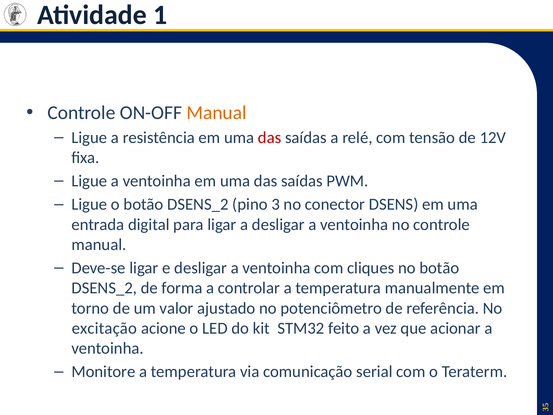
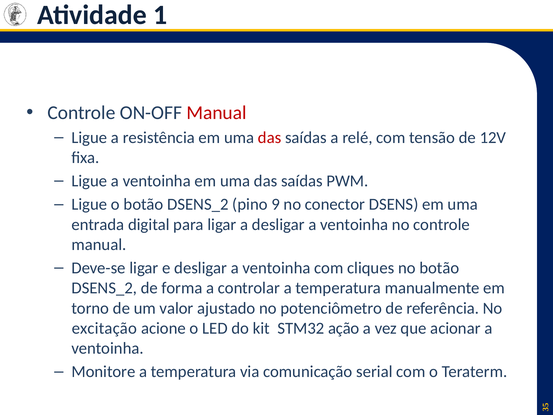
Manual at (217, 113) colour: orange -> red
pino 3: 3 -> 9
feito: feito -> ação
